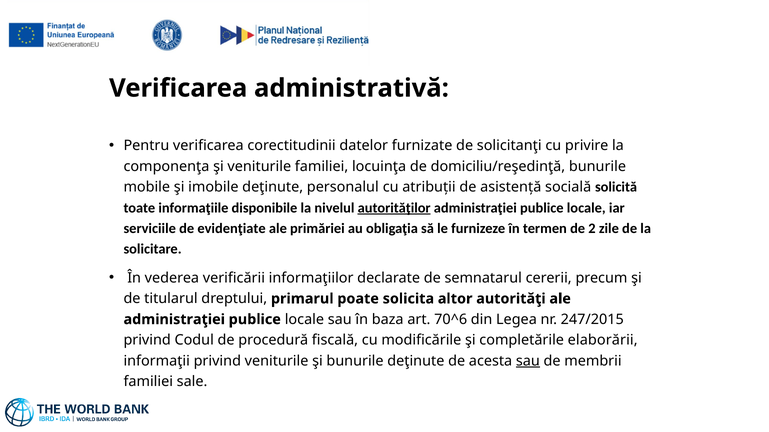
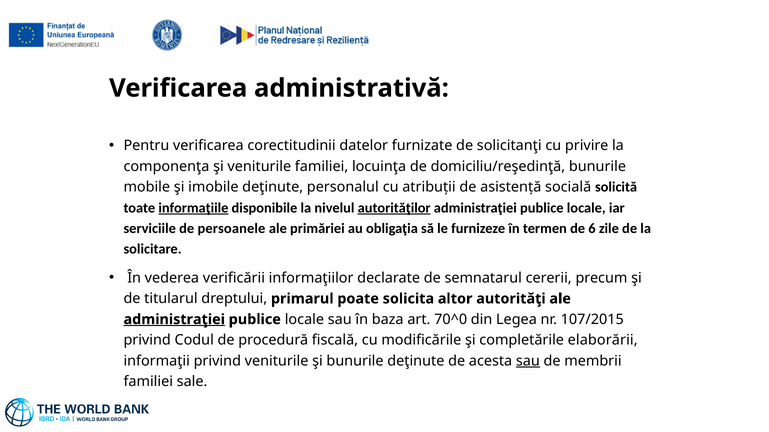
informaţiile underline: none -> present
evidenţiate: evidenţiate -> persoanele
2: 2 -> 6
administraţiei at (174, 320) underline: none -> present
70^6: 70^6 -> 70^0
247/2015: 247/2015 -> 107/2015
